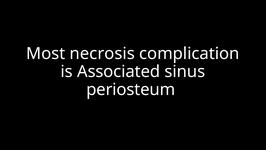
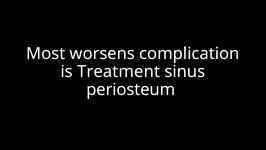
necrosis: necrosis -> worsens
Associated: Associated -> Treatment
